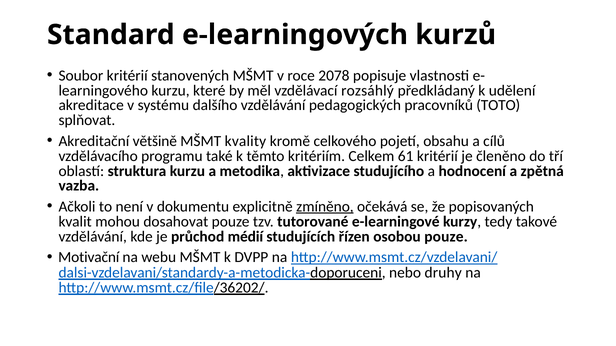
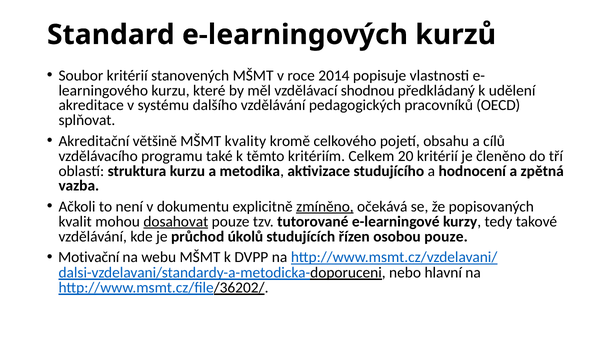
2078: 2078 -> 2014
rozsáhlý: rozsáhlý -> shodnou
TOTO: TOTO -> OECD
61: 61 -> 20
dosahovat underline: none -> present
médií: médií -> úkolů
druhy: druhy -> hlavní
